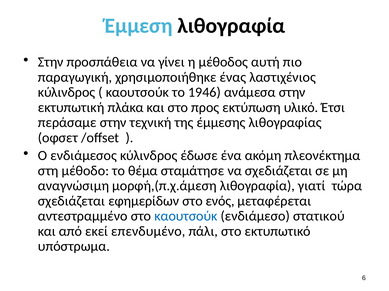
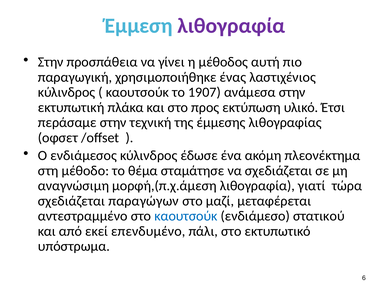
λιθογραφία at (231, 26) colour: black -> purple
1946: 1946 -> 1907
εφημερίδων: εφημερίδων -> παραγώγων
ενός: ενός -> μαζί
